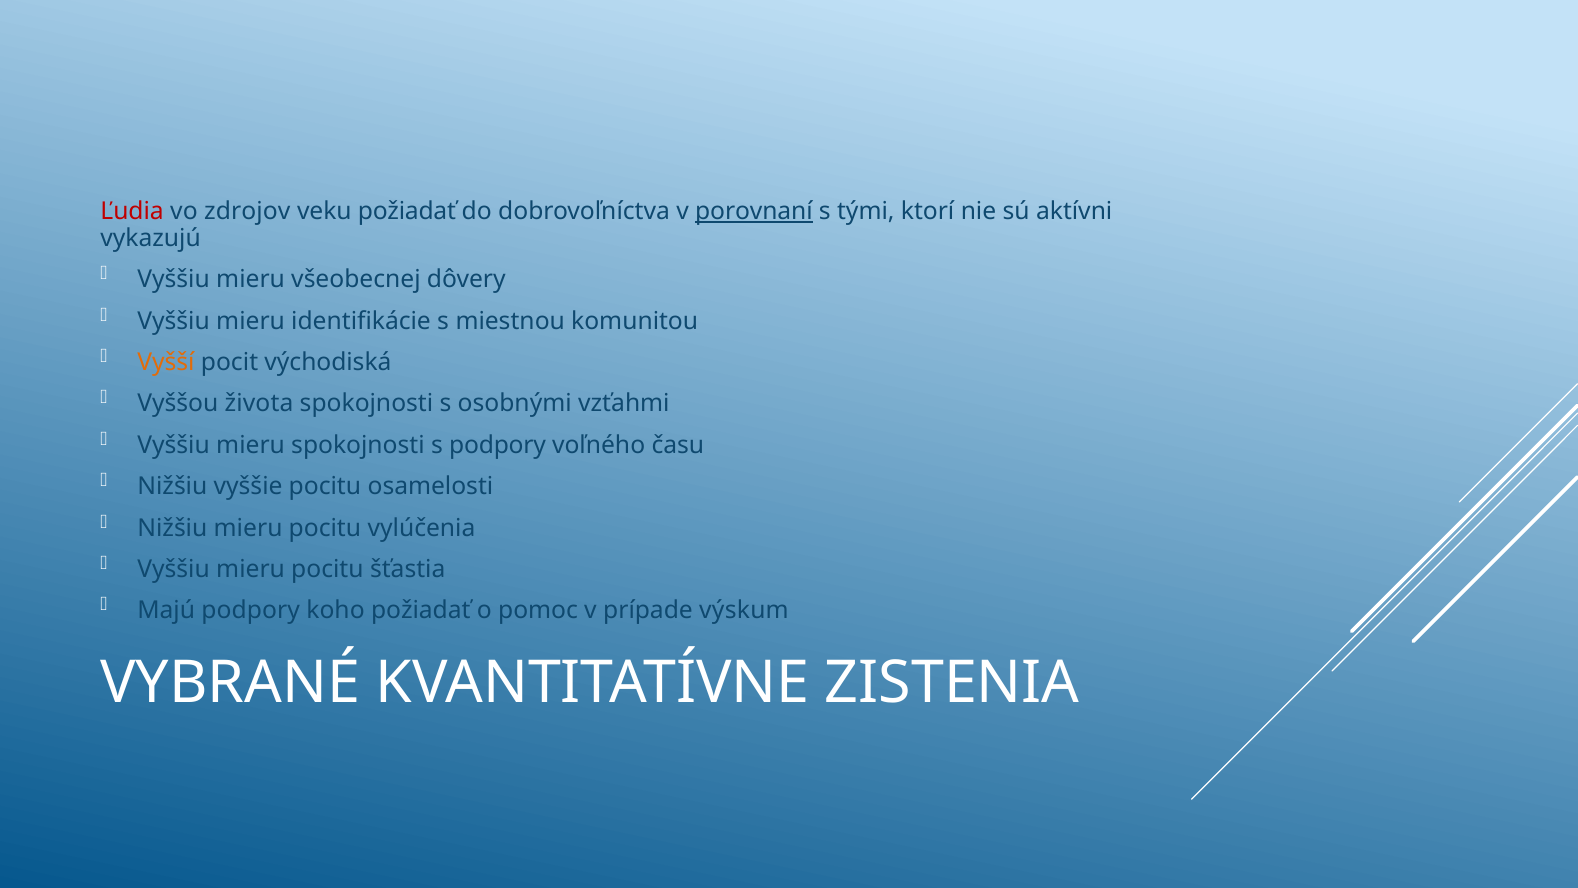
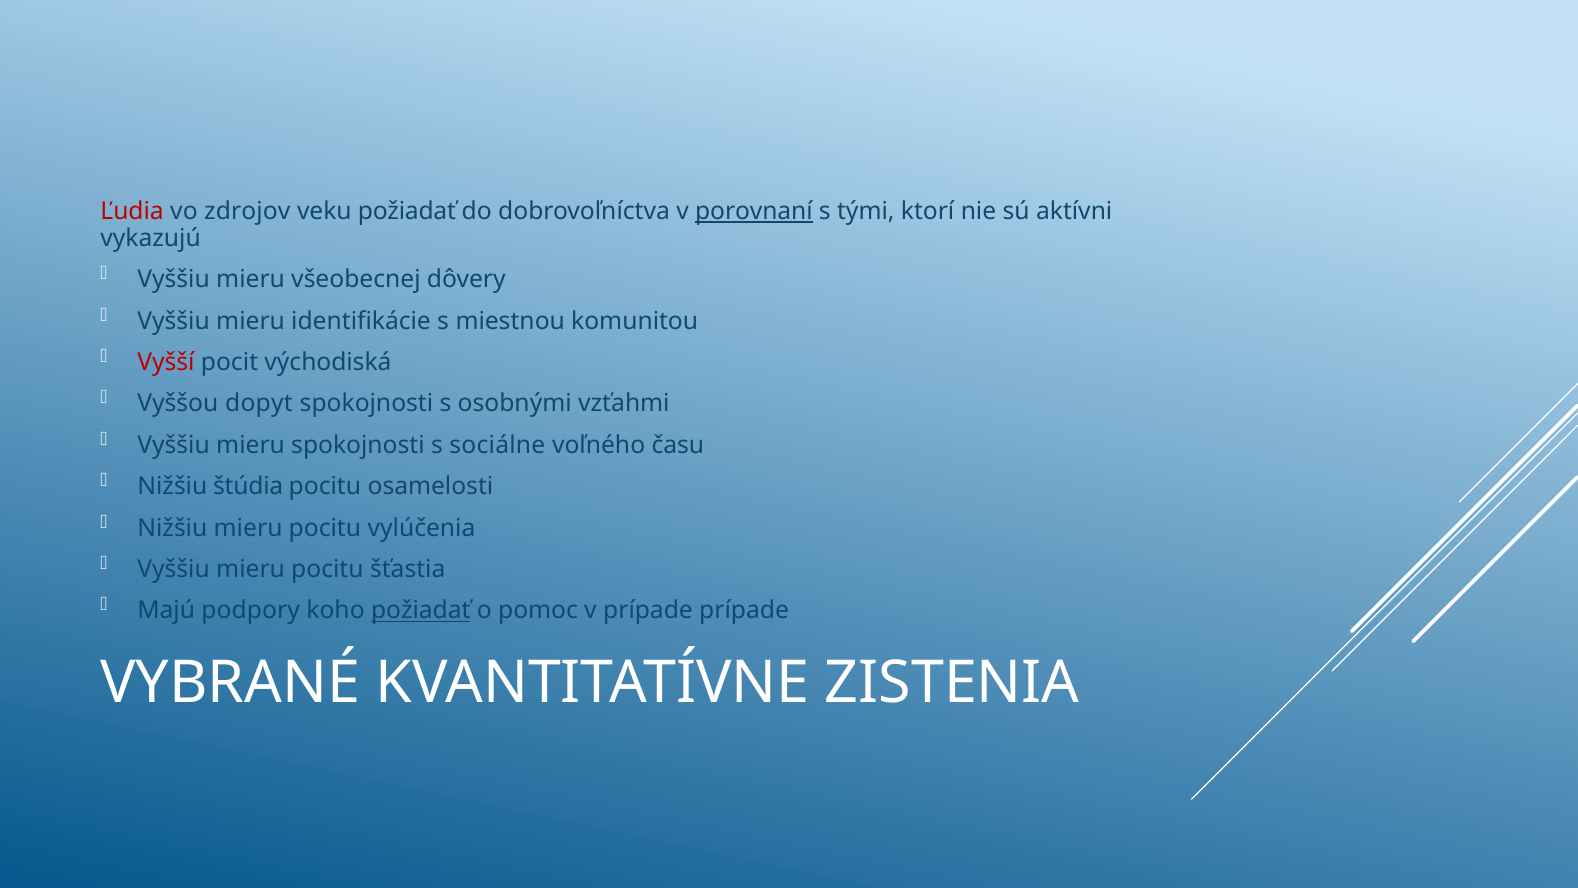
Vyšší colour: orange -> red
života: života -> dopyt
s podpory: podpory -> sociálne
vyššie: vyššie -> štúdia
požiadať at (421, 611) underline: none -> present
prípade výskum: výskum -> prípade
